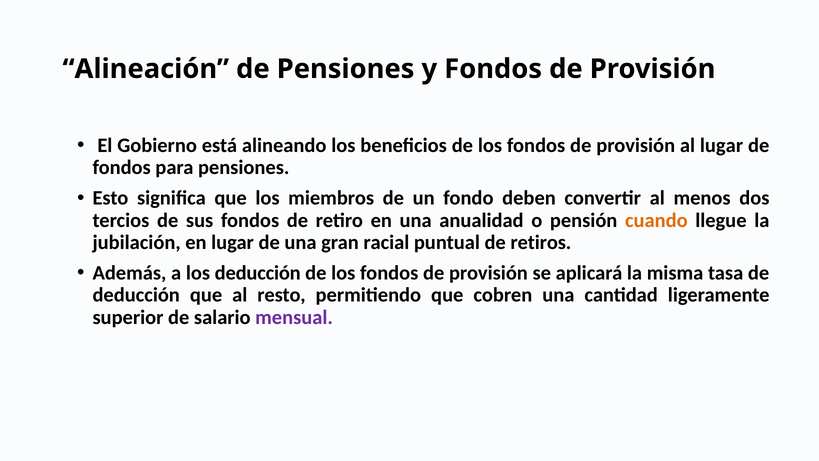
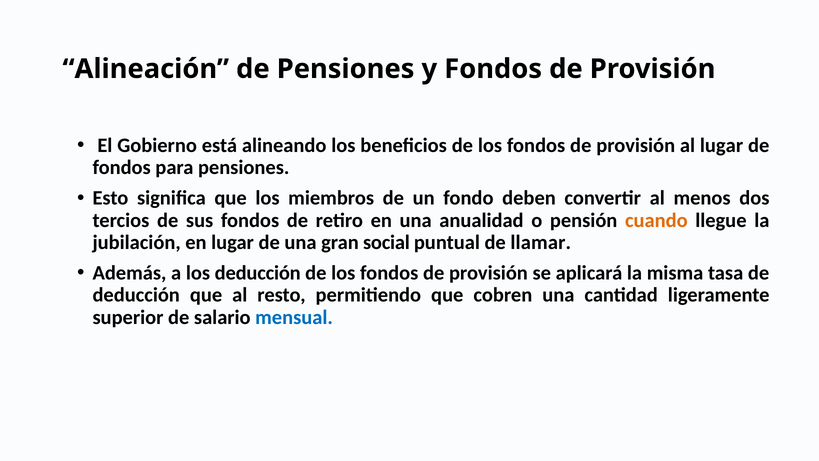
racial: racial -> social
retiros: retiros -> llamar
mensual colour: purple -> blue
